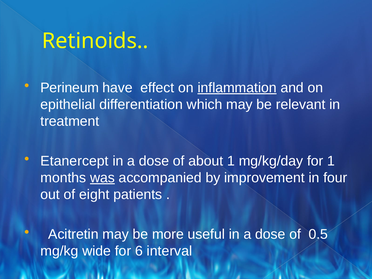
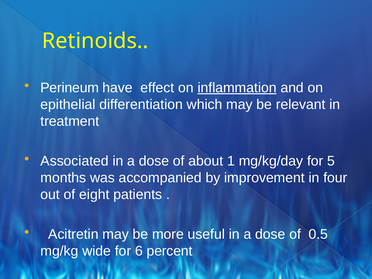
Etanercept: Etanercept -> Associated
for 1: 1 -> 5
was underline: present -> none
interval: interval -> percent
